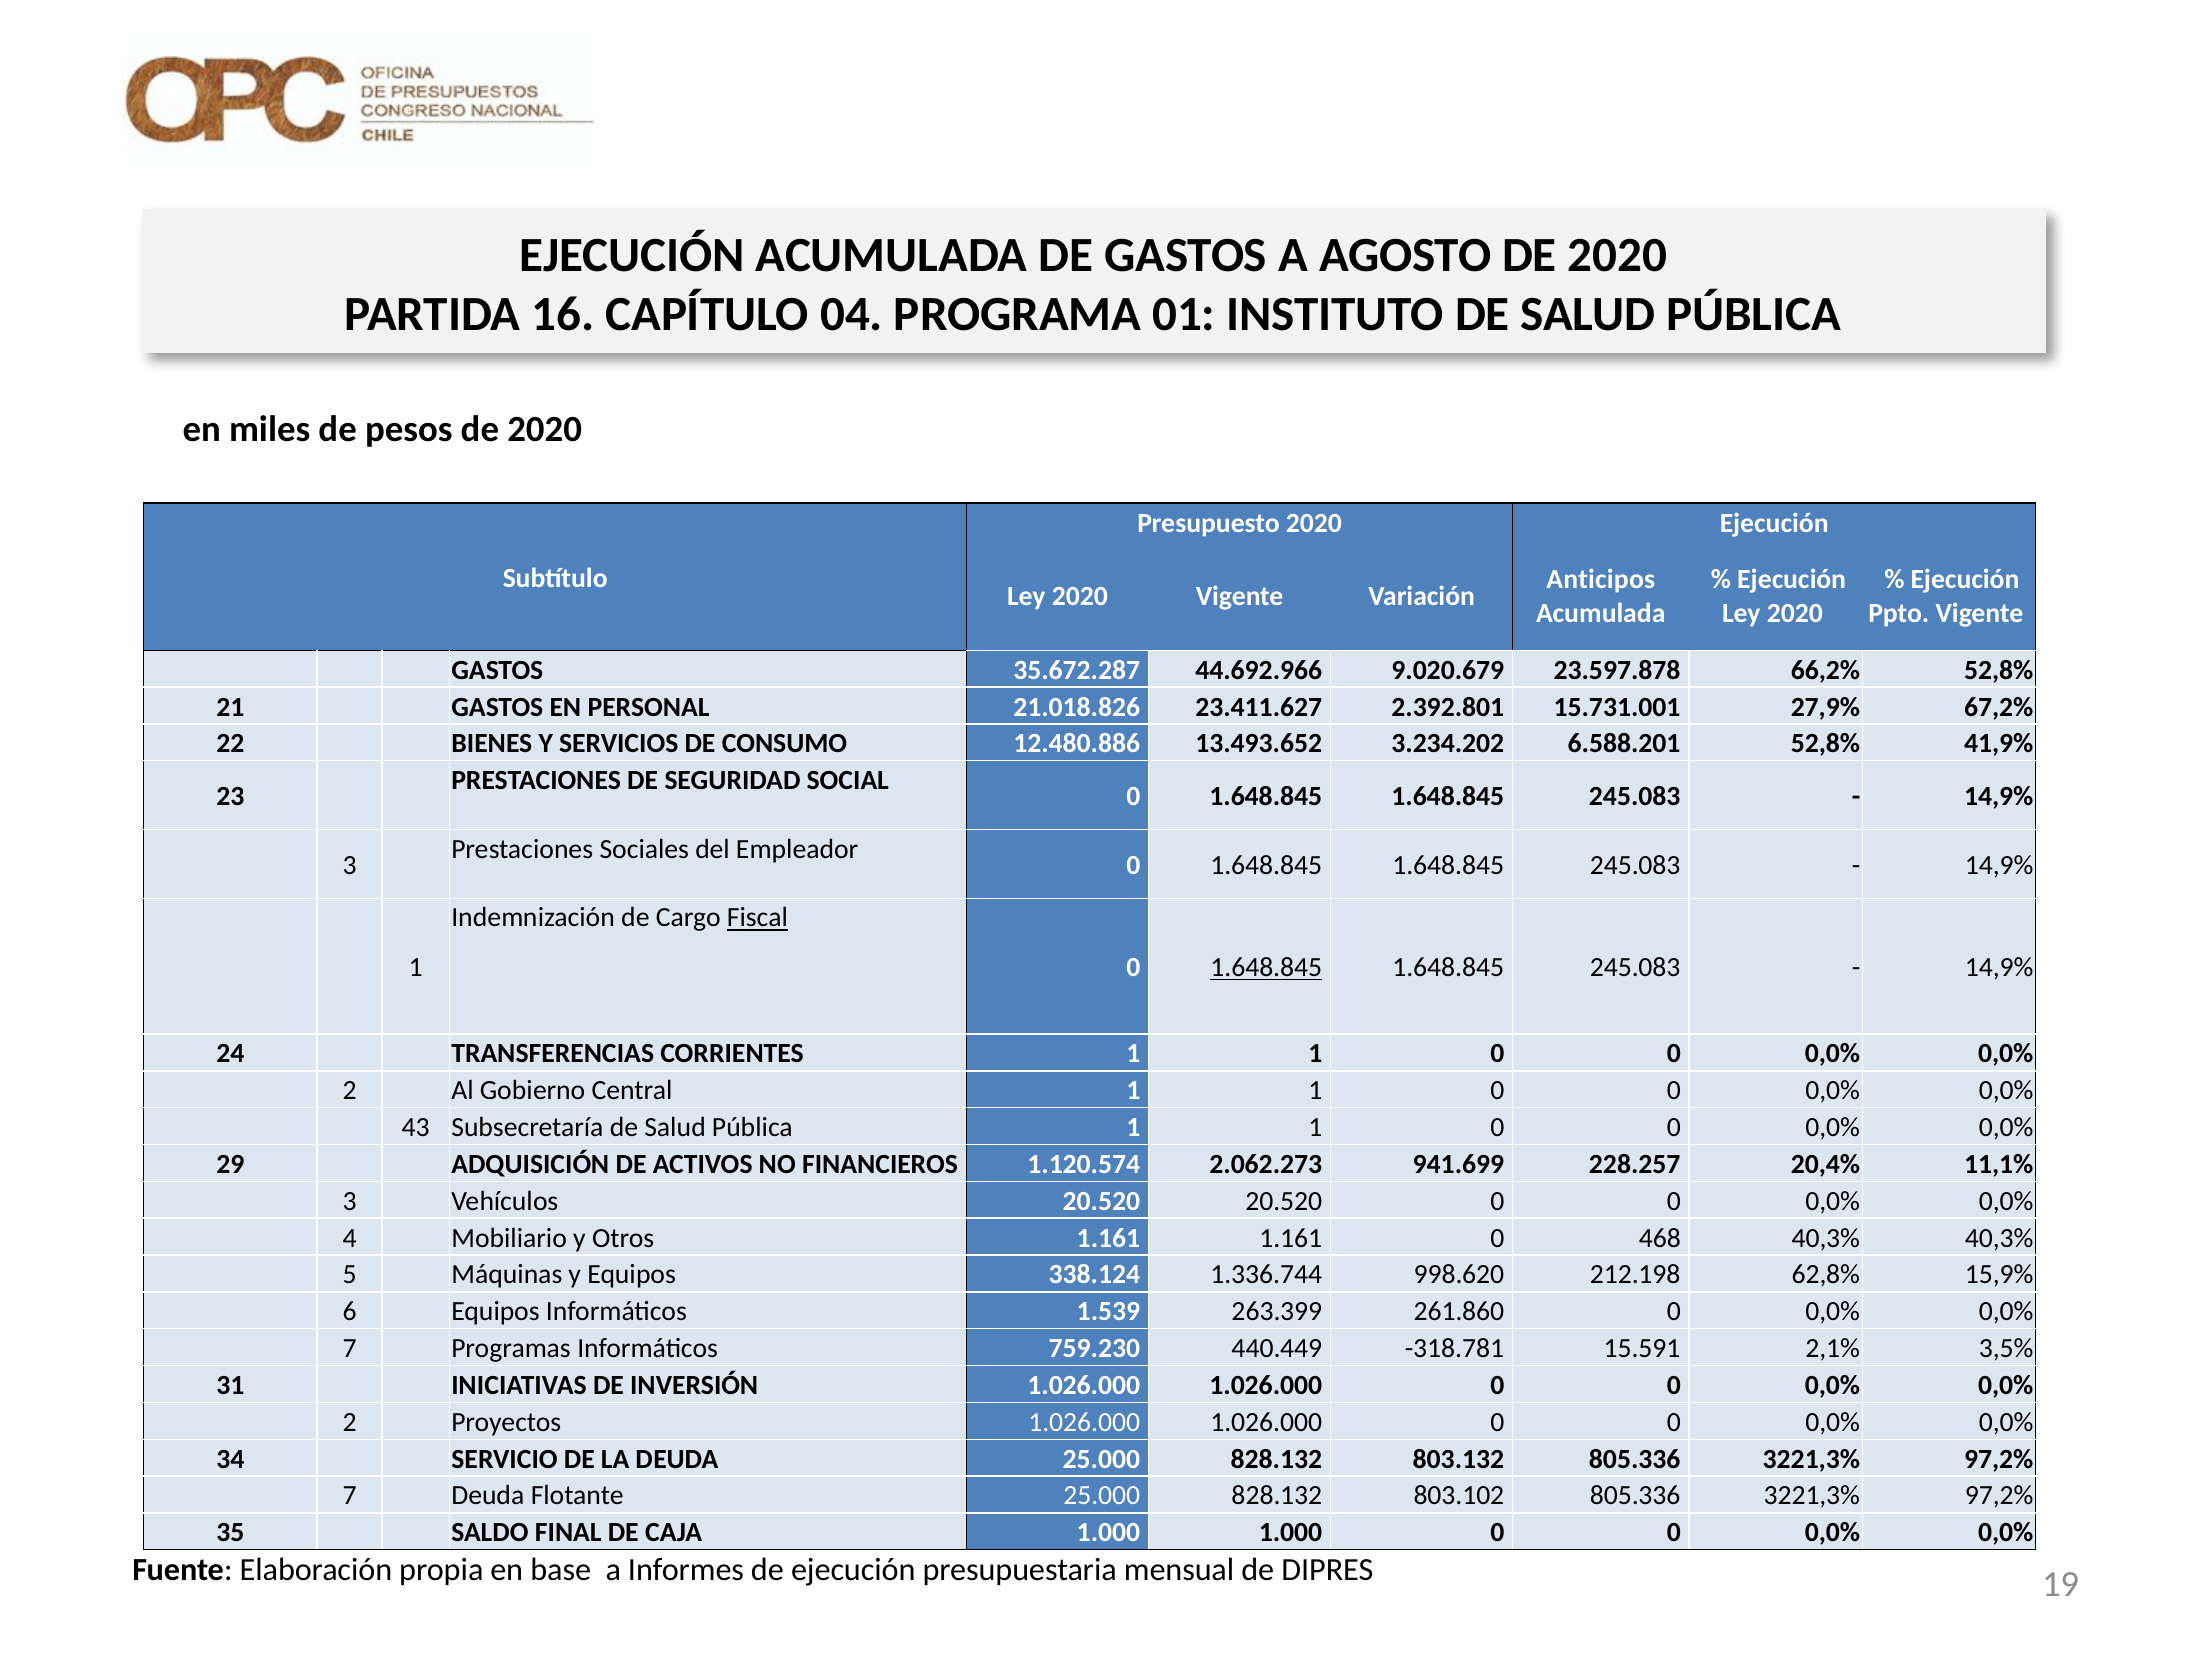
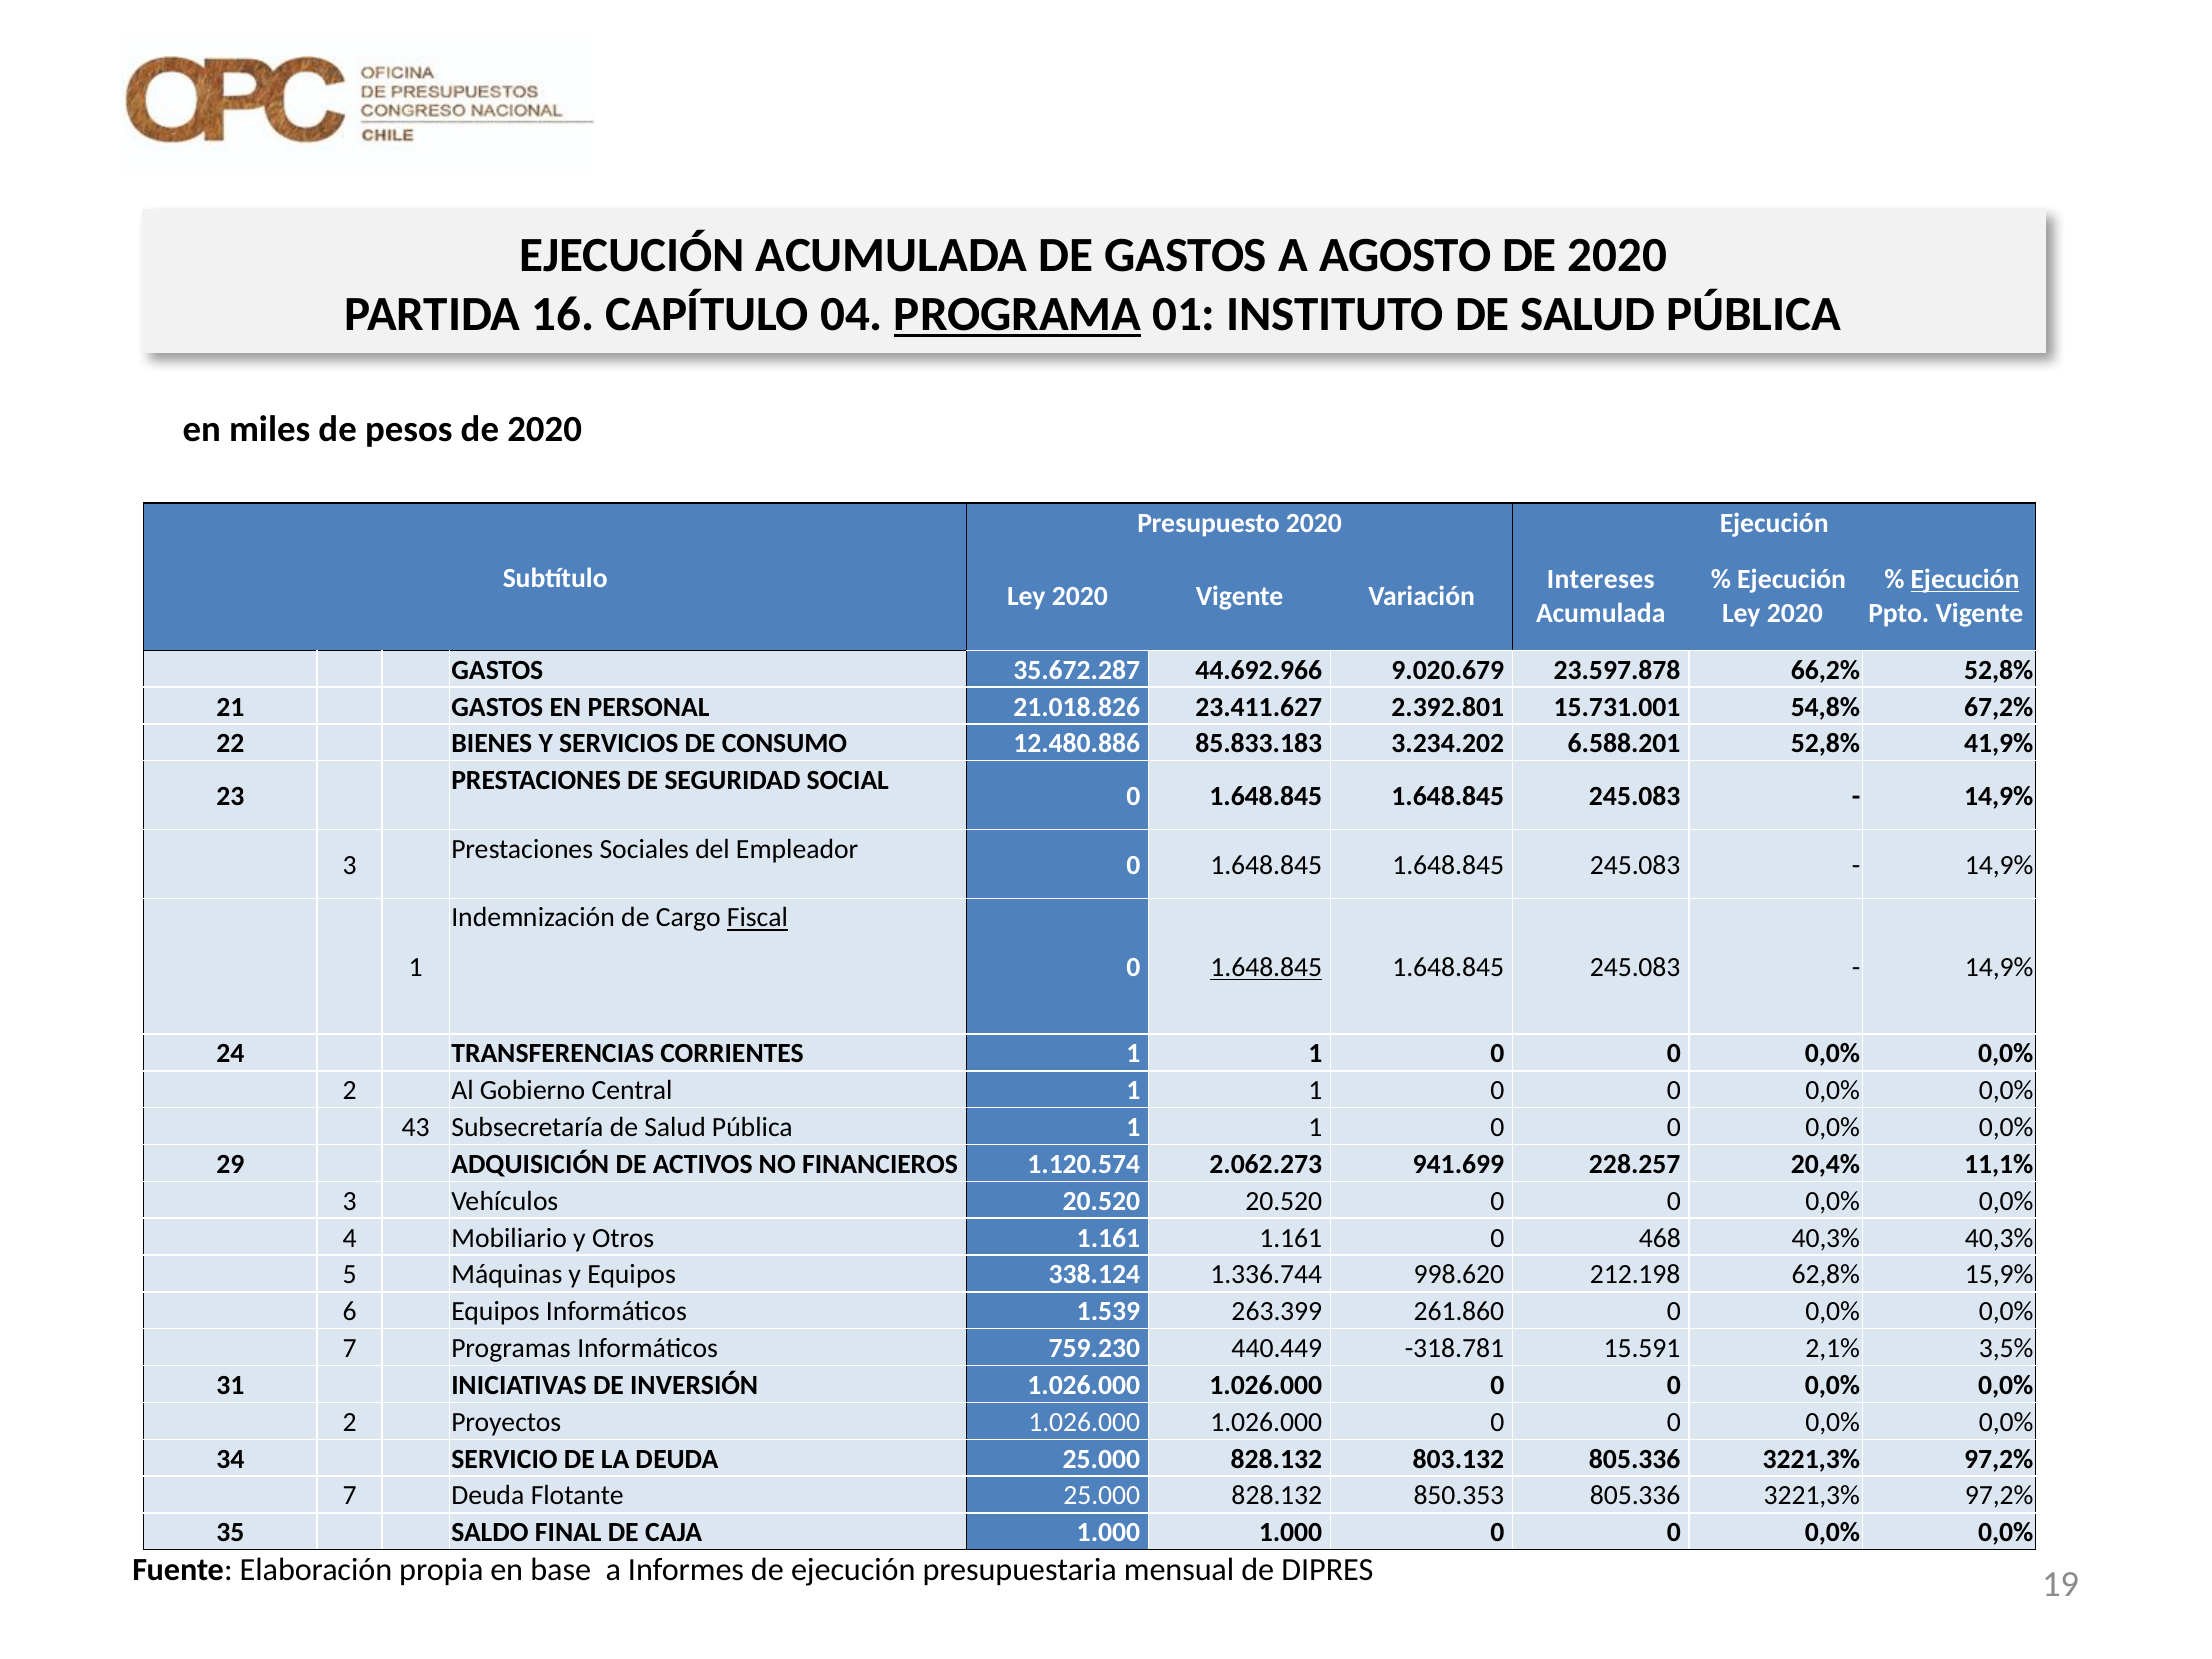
PROGRAMA underline: none -> present
Anticipos: Anticipos -> Intereses
Ejecución at (1965, 580) underline: none -> present
27,9%: 27,9% -> 54,8%
13.493.652: 13.493.652 -> 85.833.183
803.102: 803.102 -> 850.353
